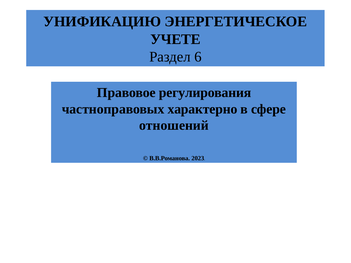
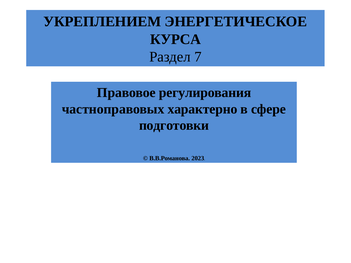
УНИФИКАЦИЮ: УНИФИКАЦИЮ -> УКРЕПЛЕНИЕМ
УЧЕТЕ: УЧЕТЕ -> КУРСА
6: 6 -> 7
отношений: отношений -> подготовки
